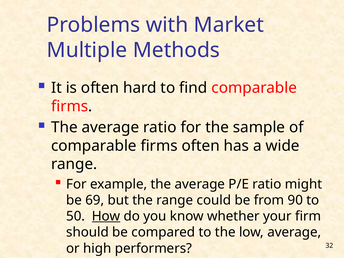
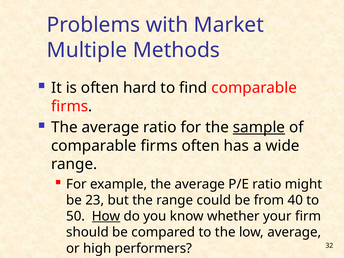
sample underline: none -> present
69: 69 -> 23
90: 90 -> 40
